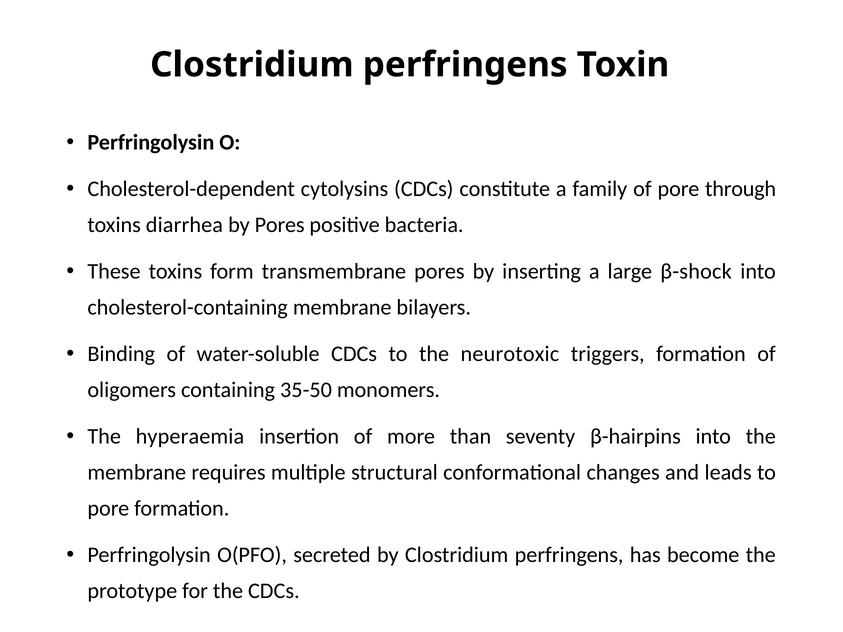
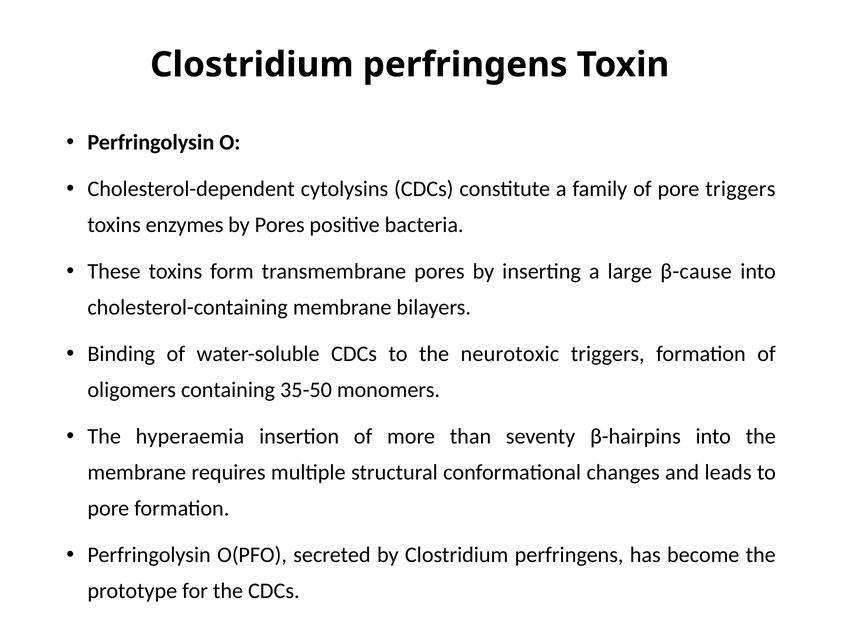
pore through: through -> triggers
diarrhea: diarrhea -> enzymes
β-shock: β-shock -> β-cause
